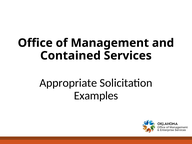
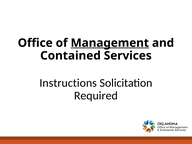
Management underline: none -> present
Appropriate: Appropriate -> Instructions
Examples: Examples -> Required
